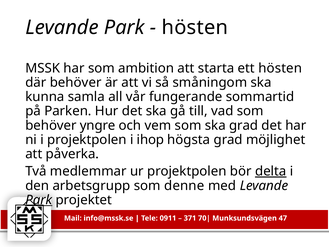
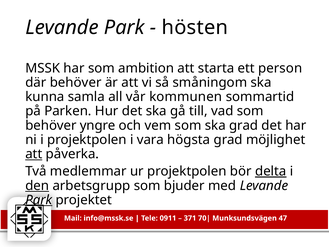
ett hösten: hösten -> person
fungerande: fungerande -> kommunen
ihop: ihop -> vara
att at (34, 154) underline: none -> present
den underline: none -> present
denne: denne -> bjuder
